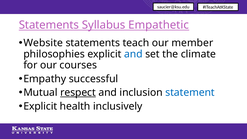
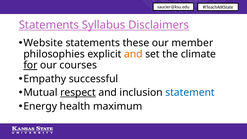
Empathetic: Empathetic -> Disclaimers
teach: teach -> these
and at (133, 54) colour: blue -> orange
for underline: none -> present
Explicit at (40, 106): Explicit -> Energy
inclusively: inclusively -> maximum
